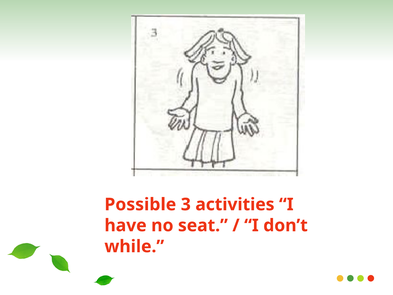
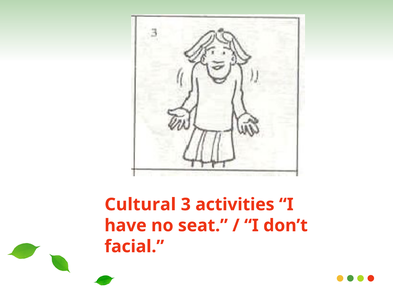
Possible: Possible -> Cultural
while: while -> facial
